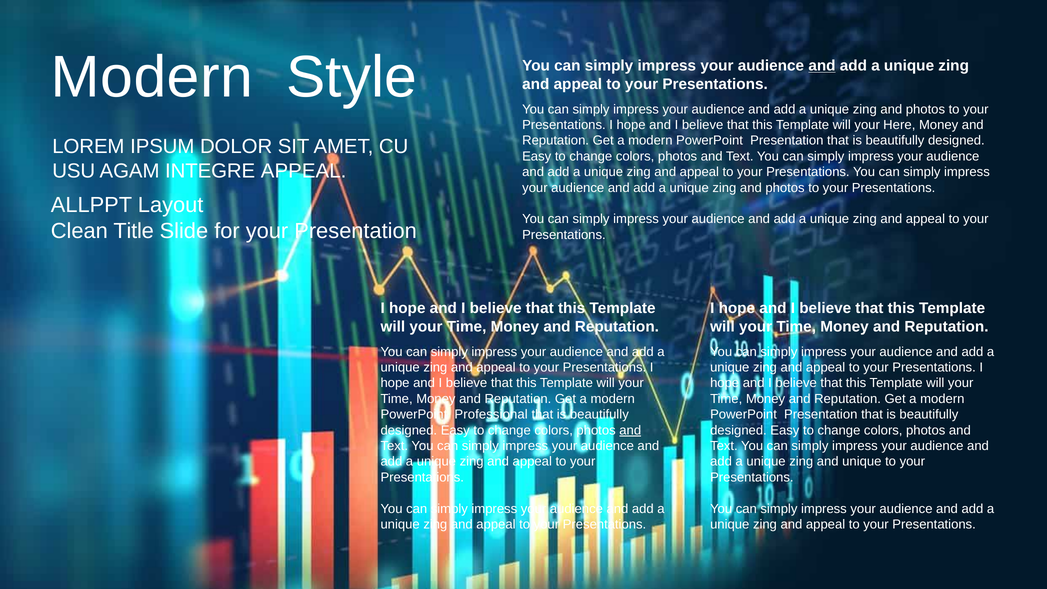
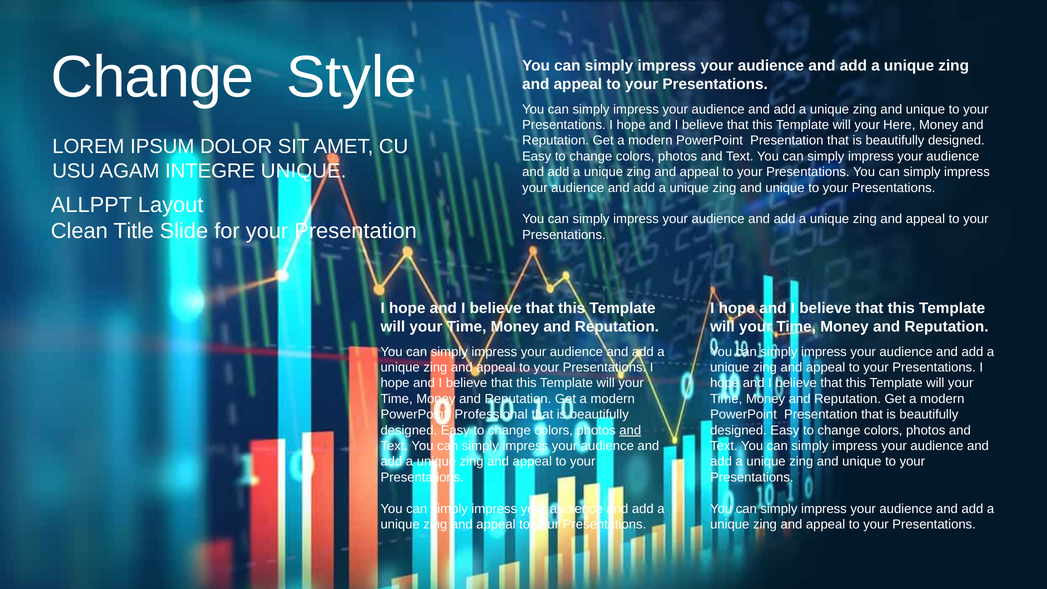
Modern at (152, 77): Modern -> Change
and at (822, 66) underline: present -> none
photos at (925, 109): photos -> unique
INTEGRE APPEAL: APPEAL -> UNIQUE
photos at (785, 188): photos -> unique
